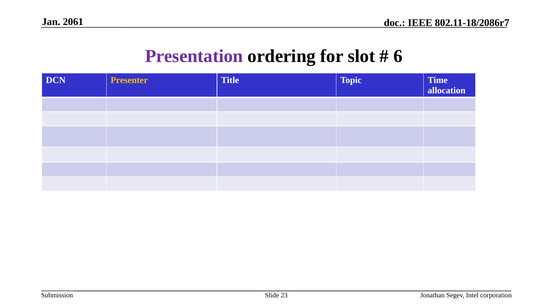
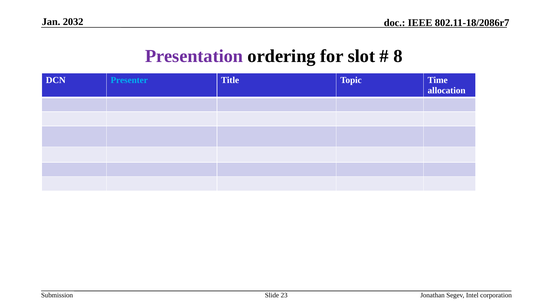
2061: 2061 -> 2032
6: 6 -> 8
Presenter colour: yellow -> light blue
